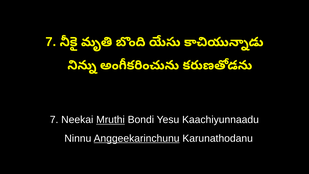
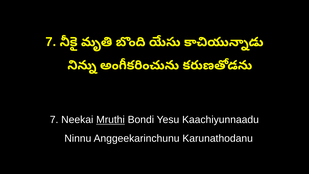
Anggeekarinchunu underline: present -> none
